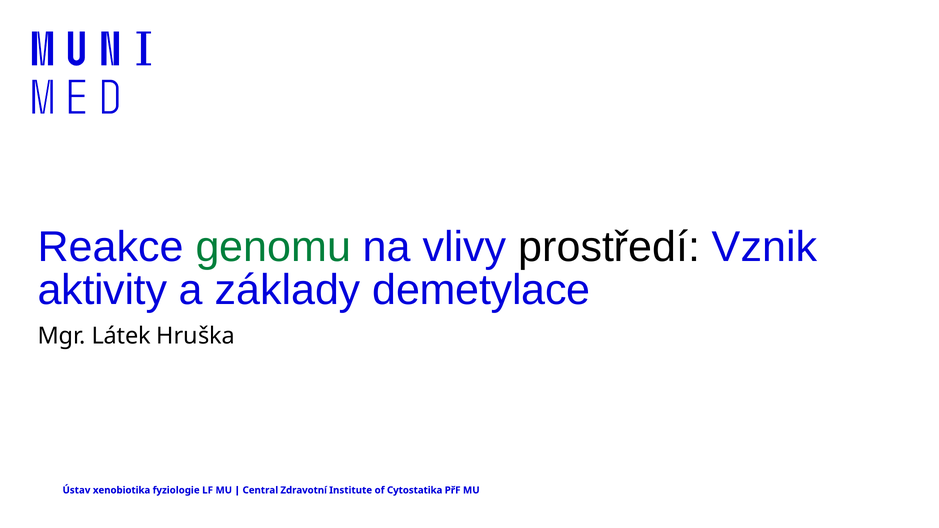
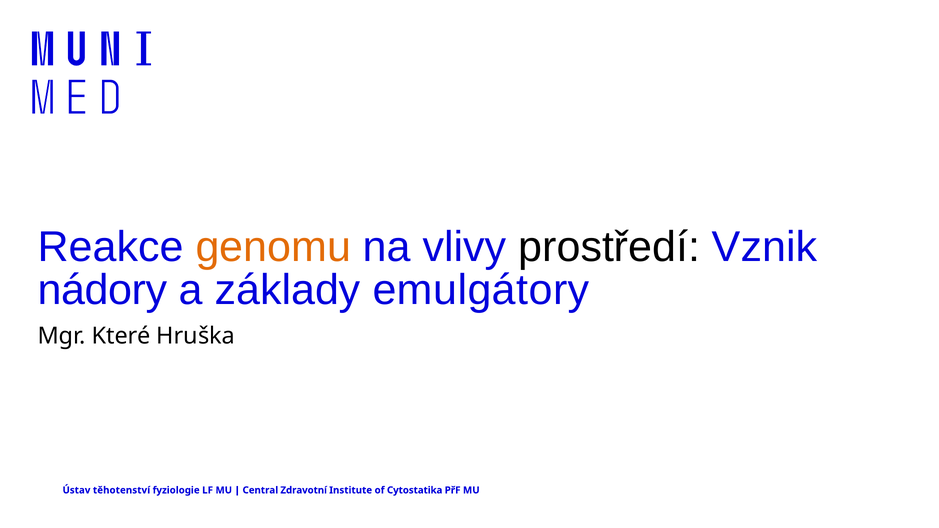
genomu colour: green -> orange
aktivity: aktivity -> nádory
demetylace: demetylace -> emulgátory
Látek: Látek -> Které
xenobiotika: xenobiotika -> těhotenství
